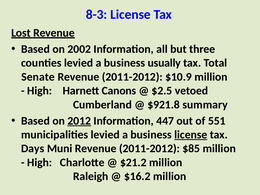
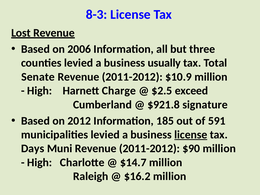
2002: 2002 -> 2006
Canons: Canons -> Charge
vetoed: vetoed -> exceed
summary: summary -> signature
2012 underline: present -> none
447: 447 -> 185
551: 551 -> 591
$85: $85 -> $90
$21.2: $21.2 -> $14.7
